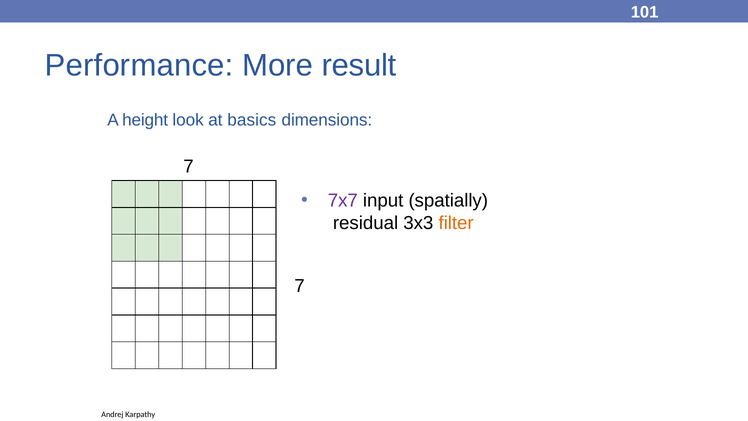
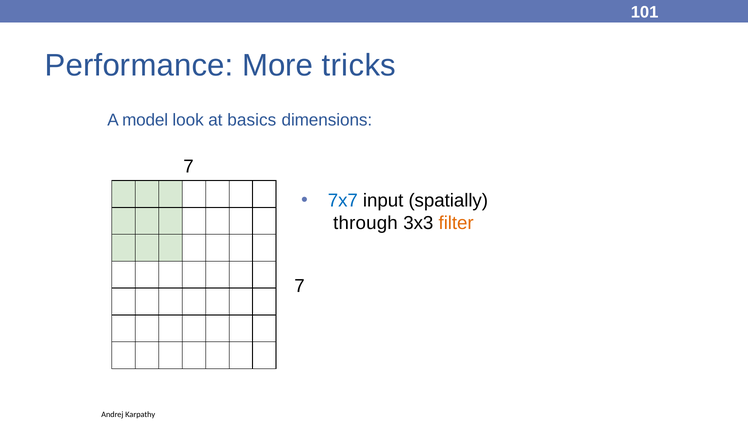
result: result -> tricks
height: height -> model
7x7 colour: purple -> blue
residual: residual -> through
